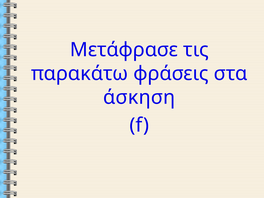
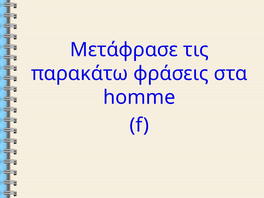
άσκηση: άσκηση -> homme
